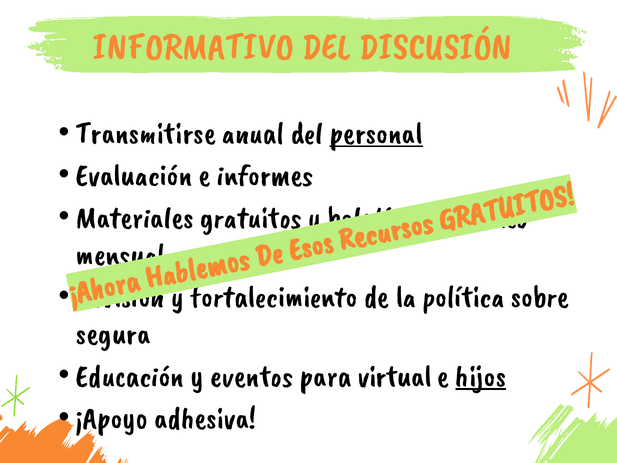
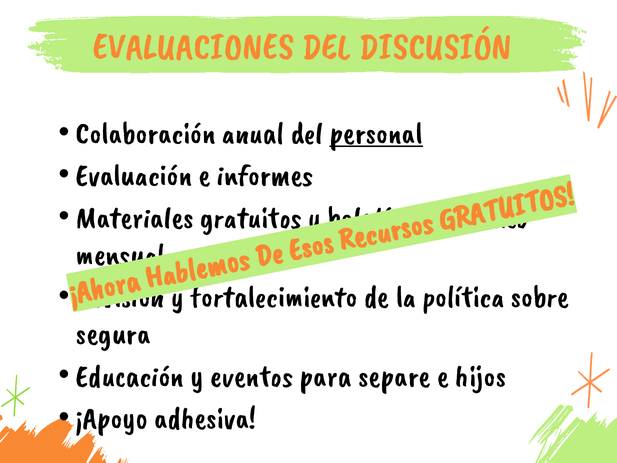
INFORMATIVO: INFORMATIVO -> EVALUACIONES
Transmitirse: Transmitirse -> Colaboración
virtual: virtual -> separe
hijos underline: present -> none
